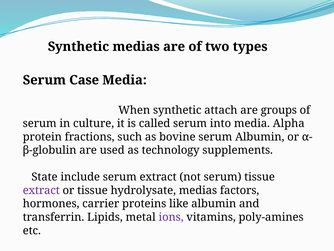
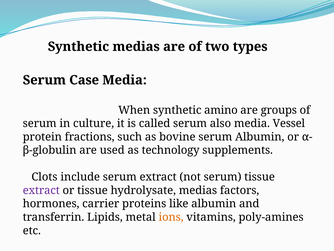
attach: attach -> amino
into: into -> also
Alpha: Alpha -> Vessel
State: State -> Clots
ions colour: purple -> orange
